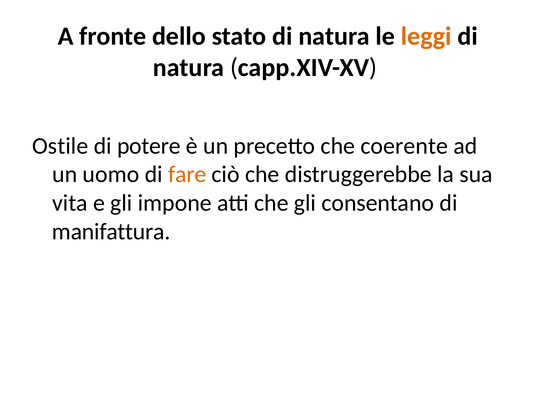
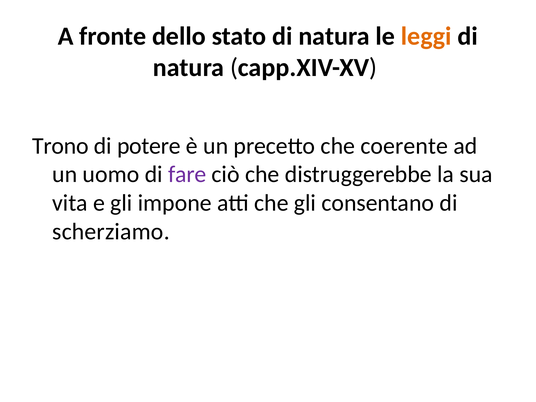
Ostile: Ostile -> Trono
fare colour: orange -> purple
manifattura: manifattura -> scherziamo
